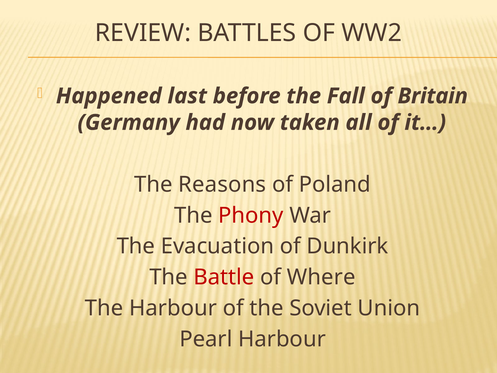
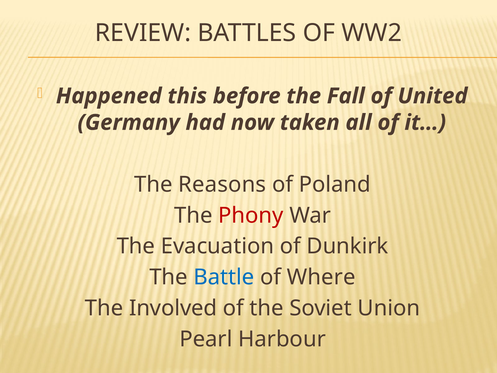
last: last -> this
Britain: Britain -> United
Battle colour: red -> blue
The Harbour: Harbour -> Involved
